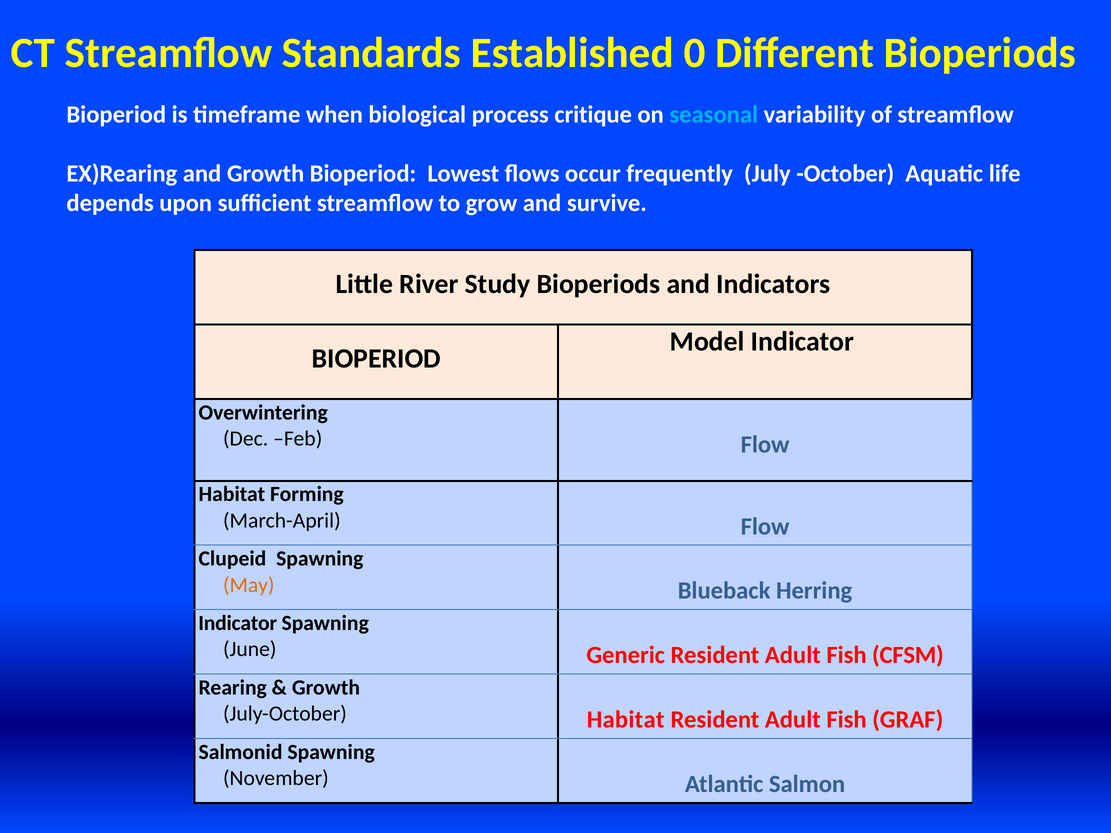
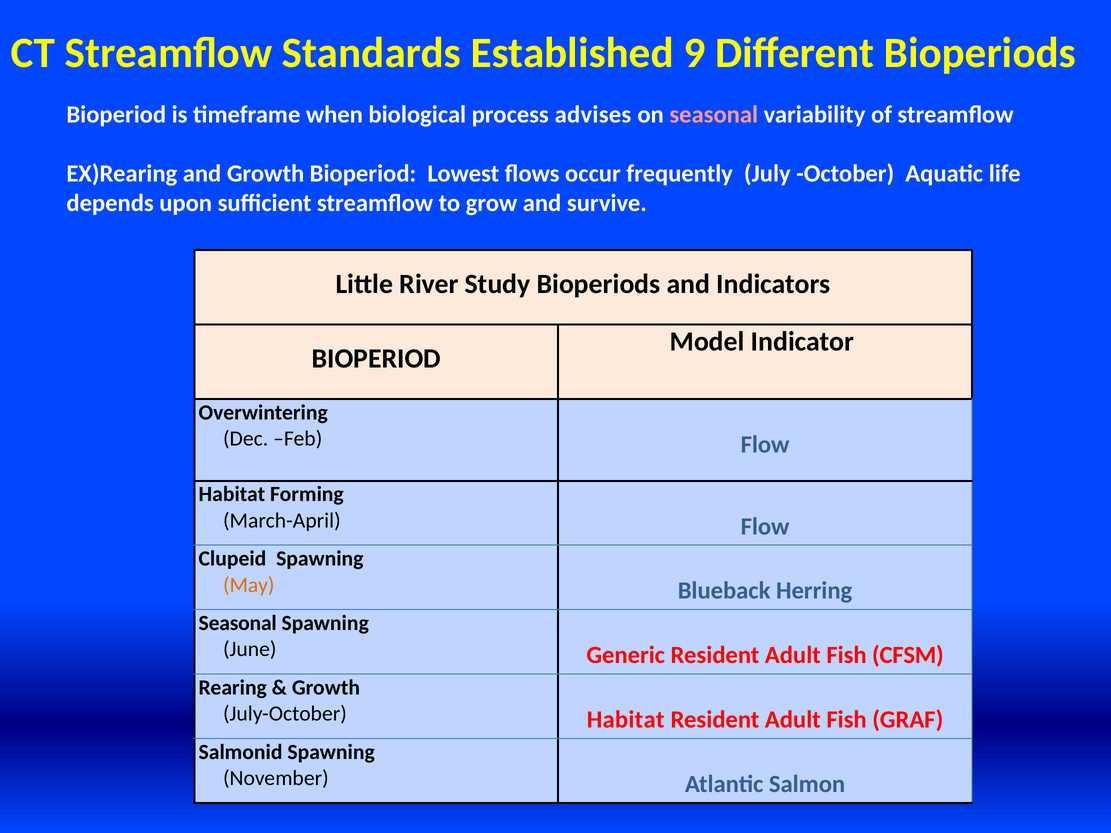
0: 0 -> 9
critique: critique -> advises
seasonal at (714, 115) colour: light blue -> pink
Indicator at (238, 623): Indicator -> Seasonal
